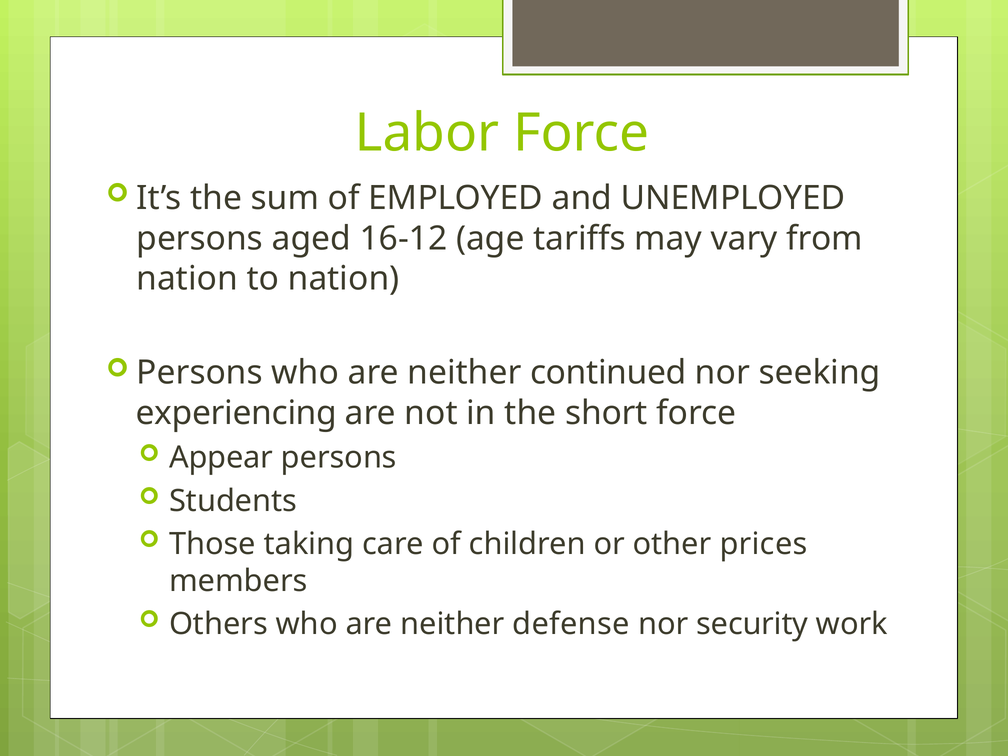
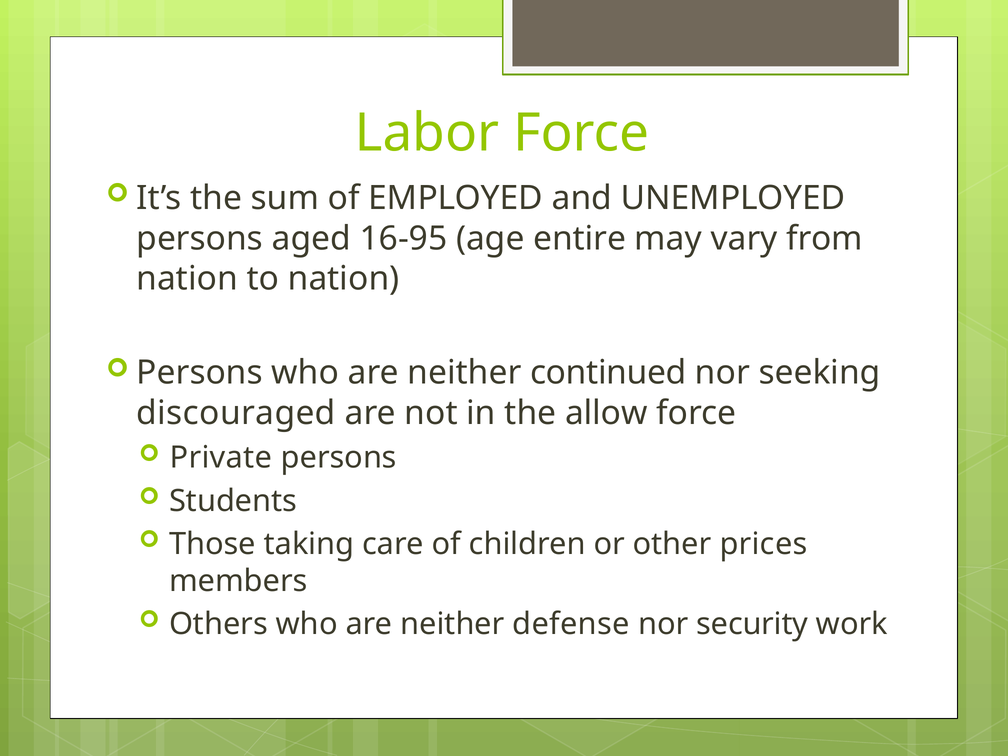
16-12: 16-12 -> 16-95
tariffs: tariffs -> entire
experiencing: experiencing -> discouraged
short: short -> allow
Appear: Appear -> Private
